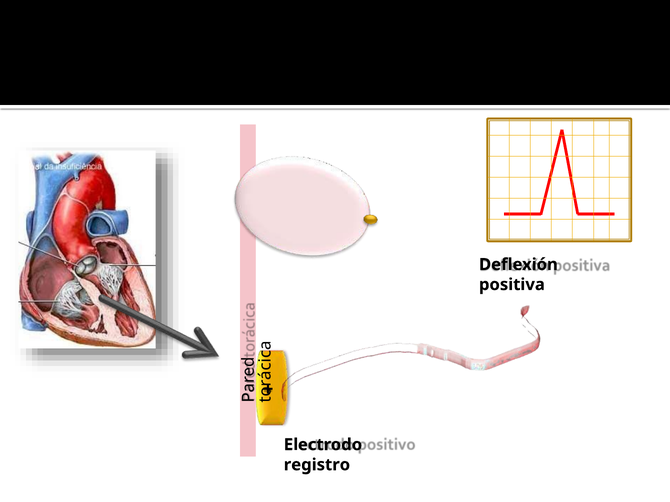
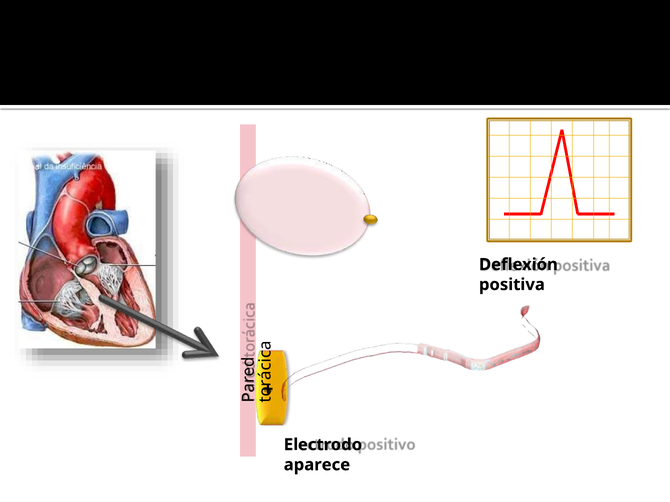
registro: registro -> aparece
